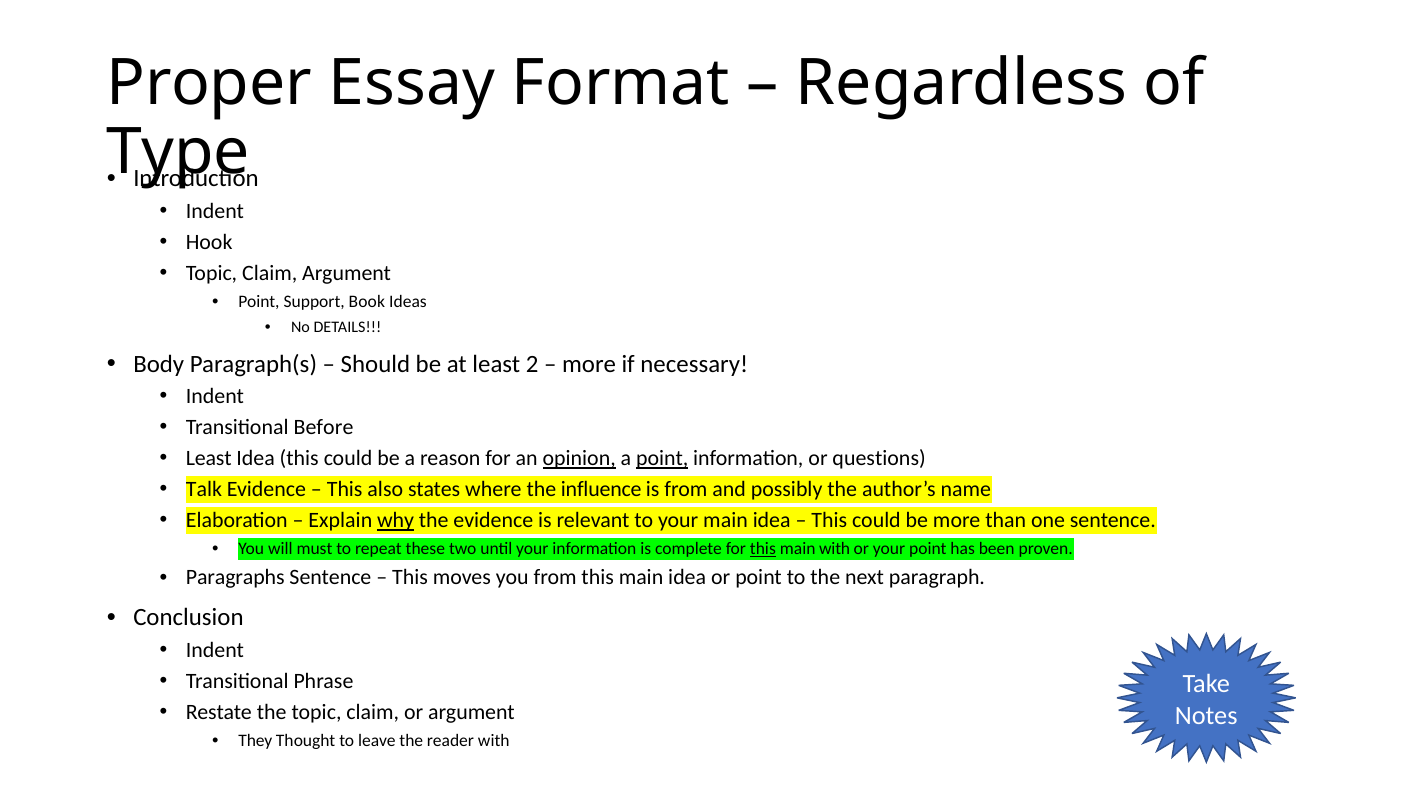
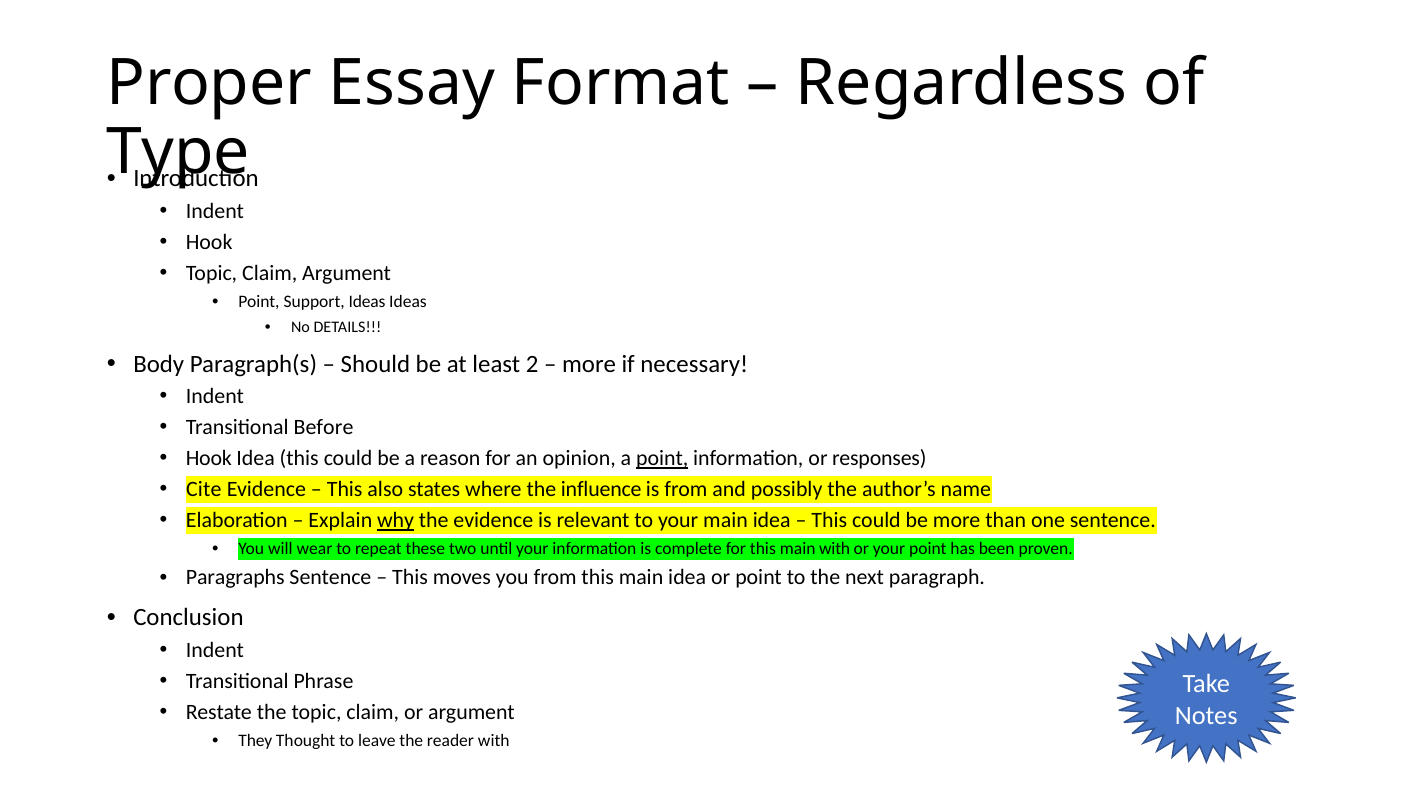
Support Book: Book -> Ideas
Least at (209, 459): Least -> Hook
opinion underline: present -> none
questions: questions -> responses
Talk: Talk -> Cite
must: must -> wear
this at (763, 549) underline: present -> none
